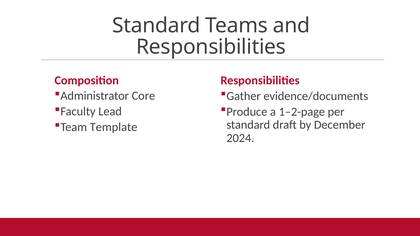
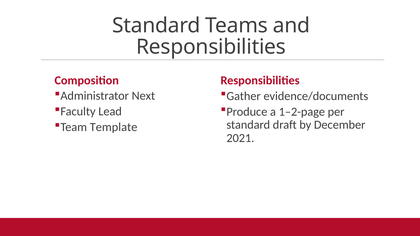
Core: Core -> Next
2024: 2024 -> 2021
